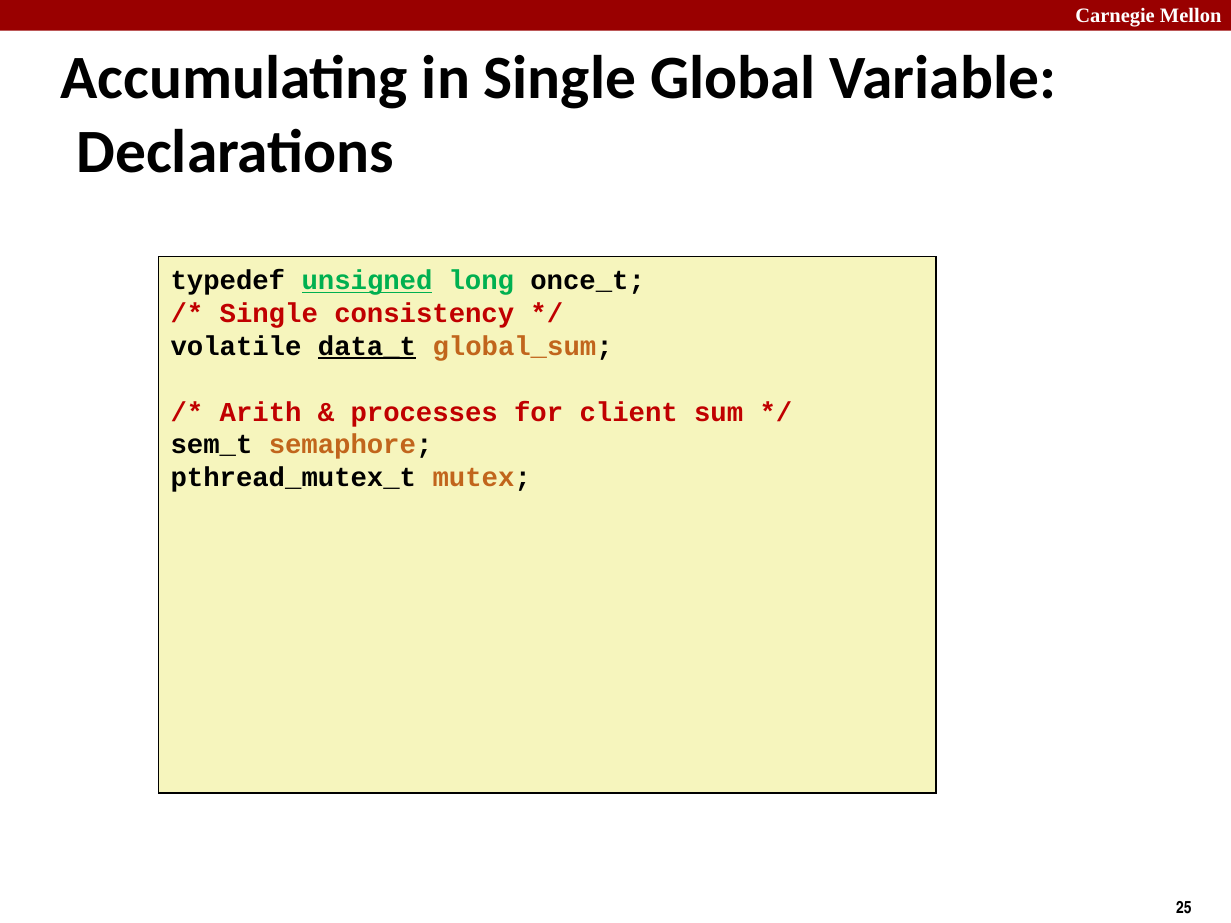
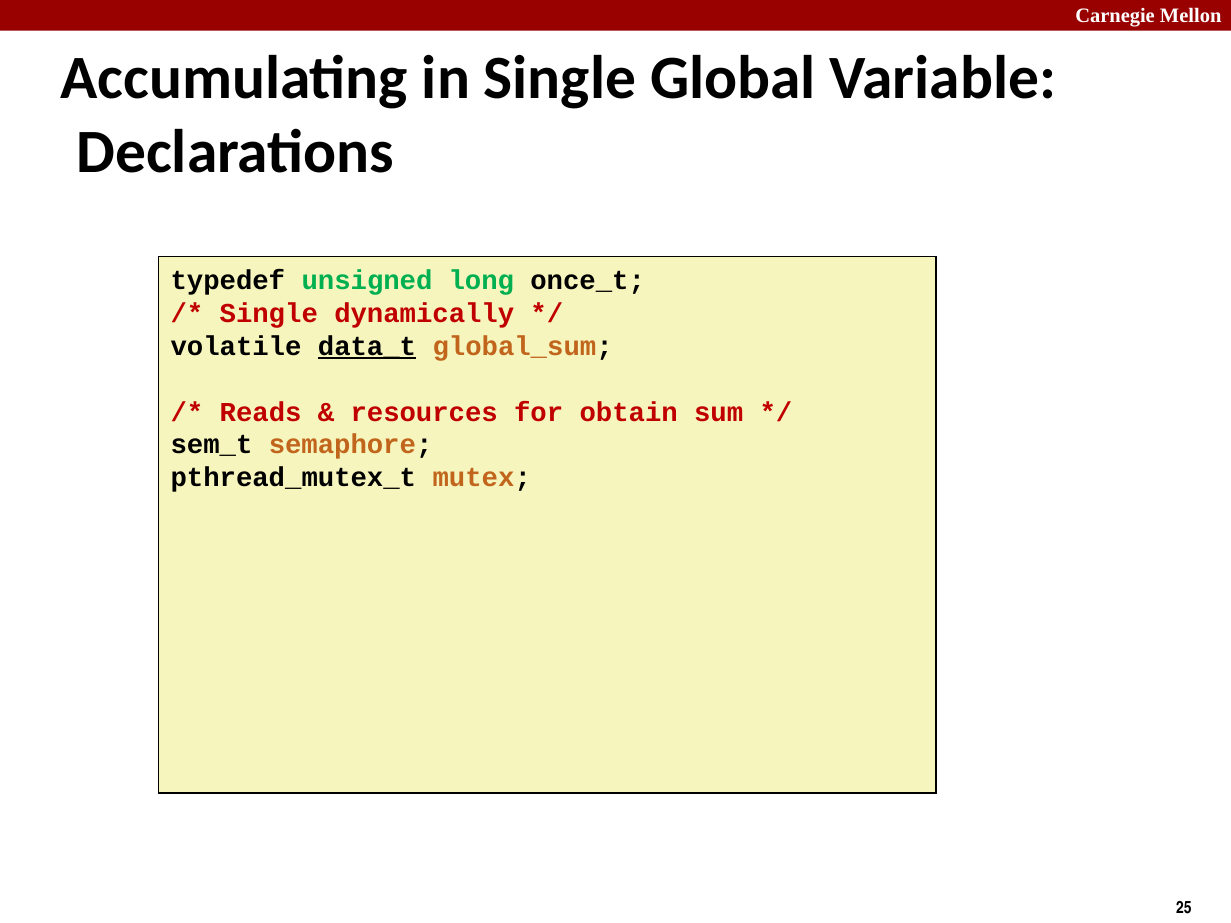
unsigned underline: present -> none
consistency: consistency -> dynamically
Arith: Arith -> Reads
processes: processes -> resources
client: client -> obtain
